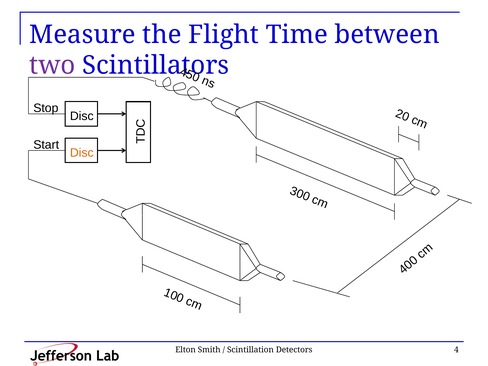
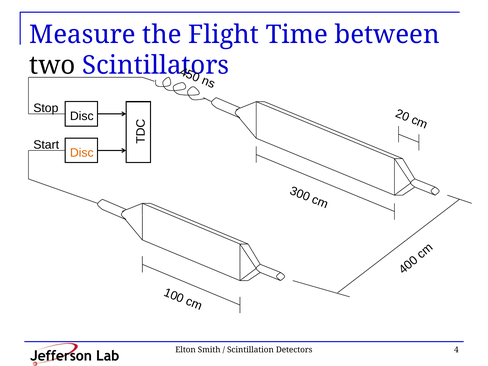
two colour: purple -> black
